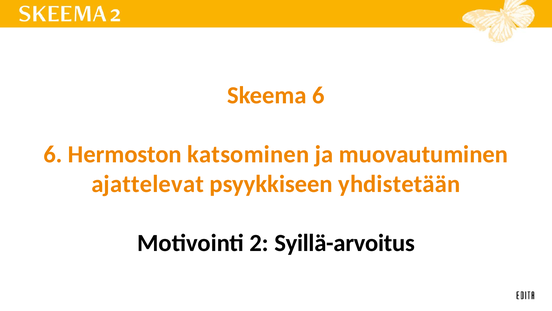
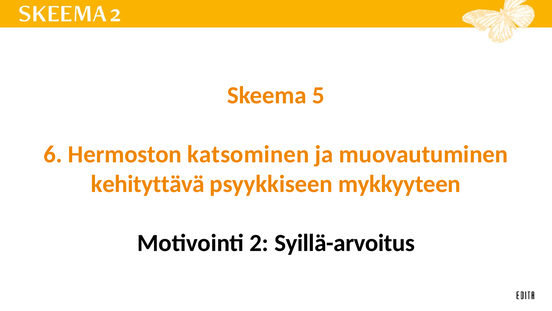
Skeema 6: 6 -> 5
ajattelevat: ajattelevat -> kehityttävä
yhdistetään: yhdistetään -> mykkyyteen
